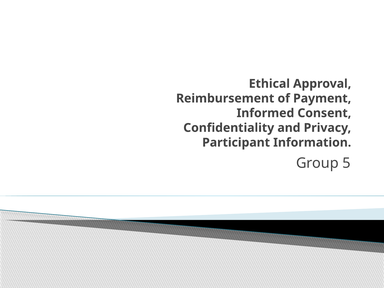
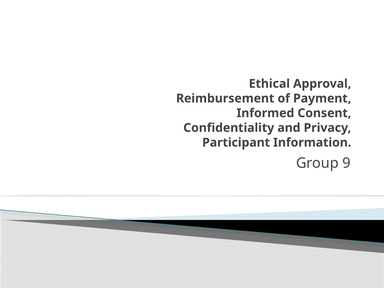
5: 5 -> 9
